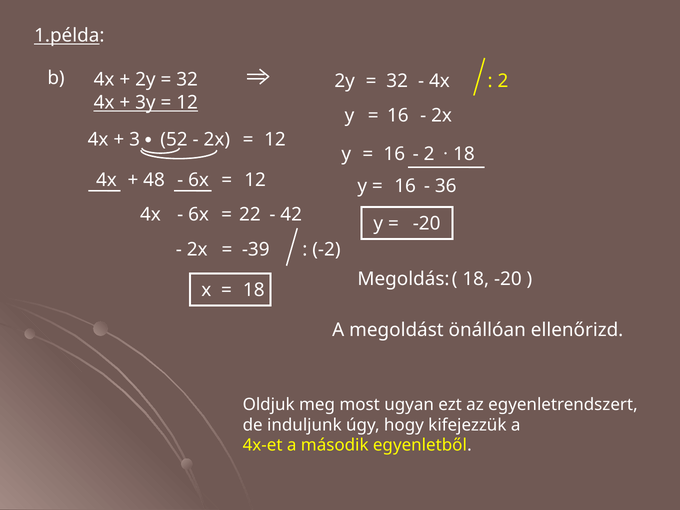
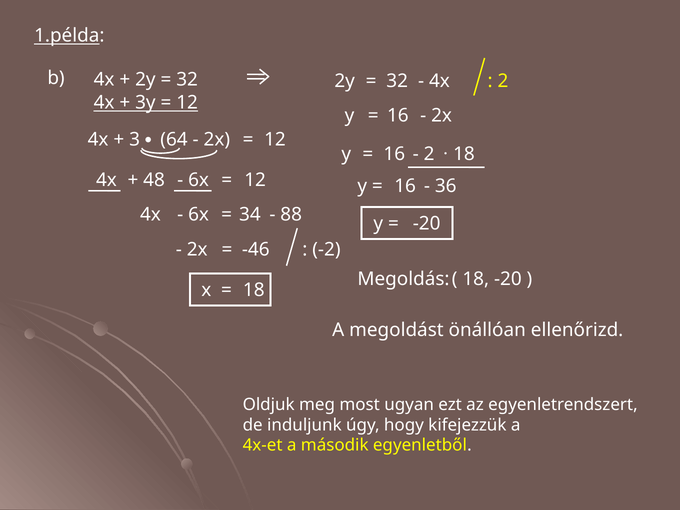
52: 52 -> 64
22: 22 -> 34
42: 42 -> 88
-39: -39 -> -46
